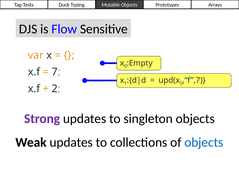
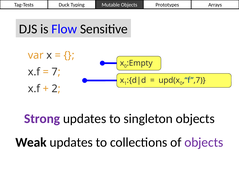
objects at (204, 142) colour: blue -> purple
